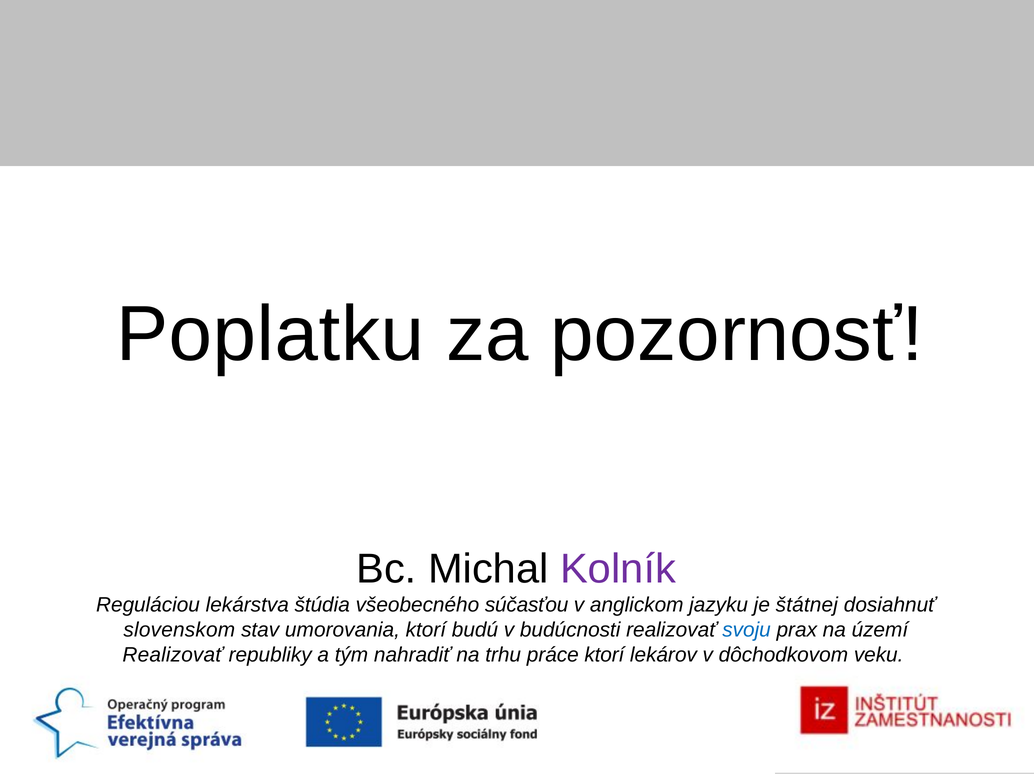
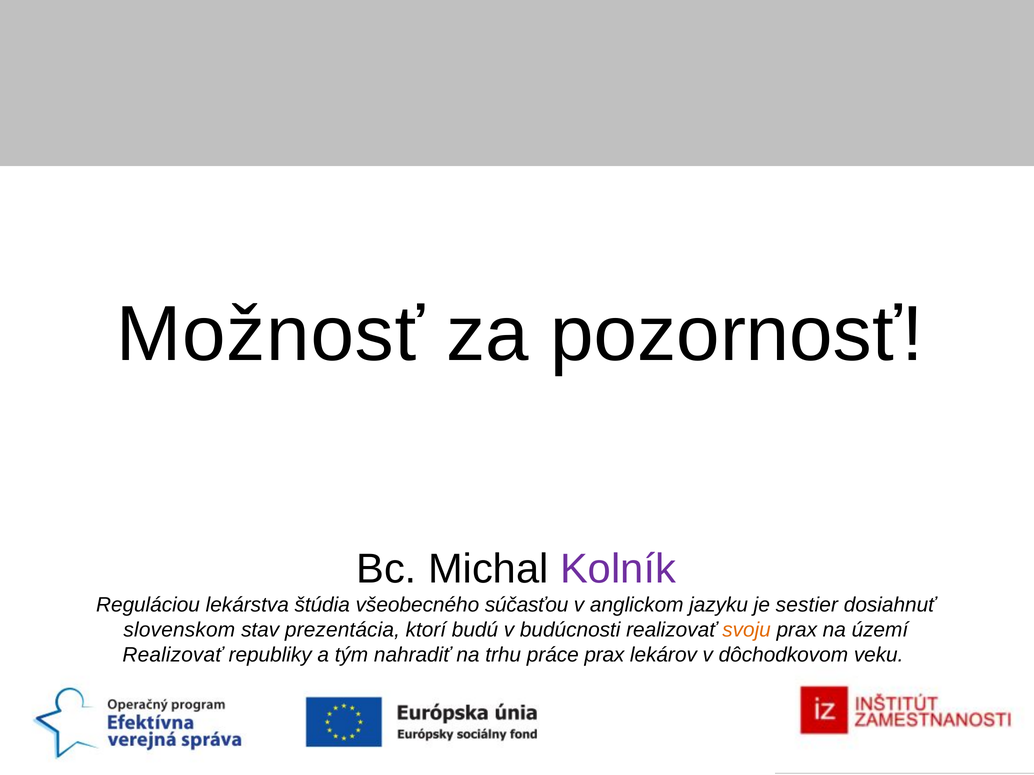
Poplatku: Poplatku -> Možnosť
štátnej: štátnej -> sestier
umorovania: umorovania -> prezentácia
svoju colour: blue -> orange
práce ktorí: ktorí -> prax
